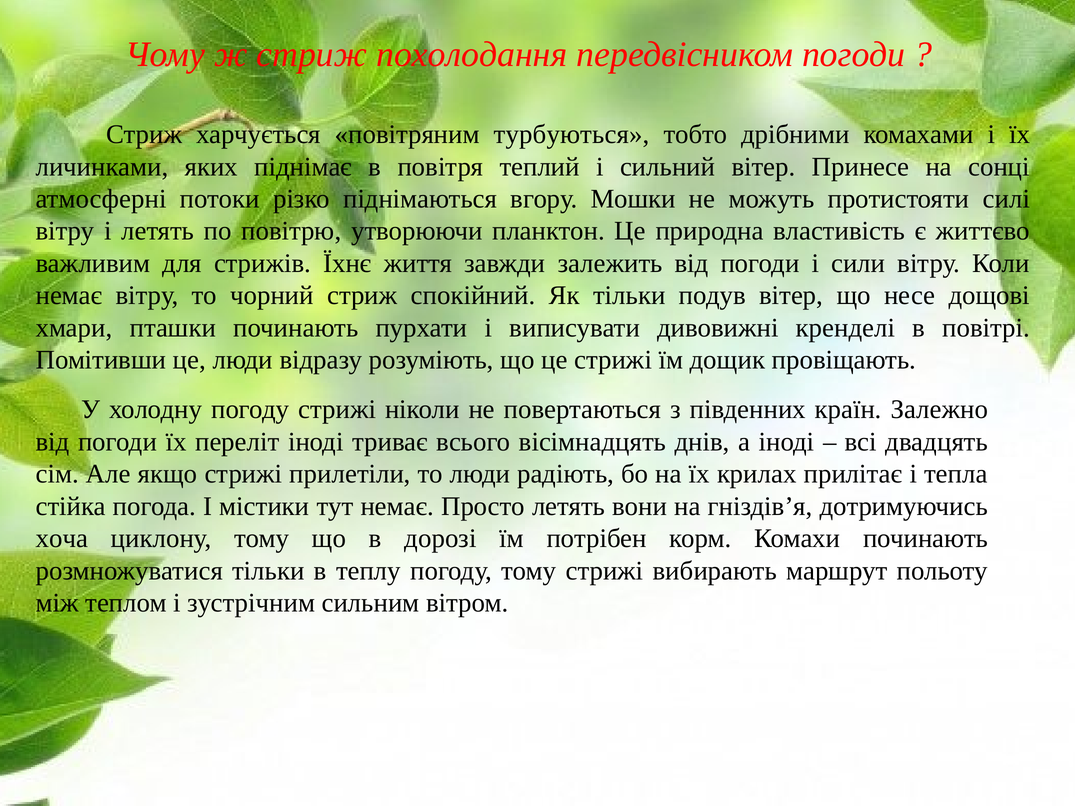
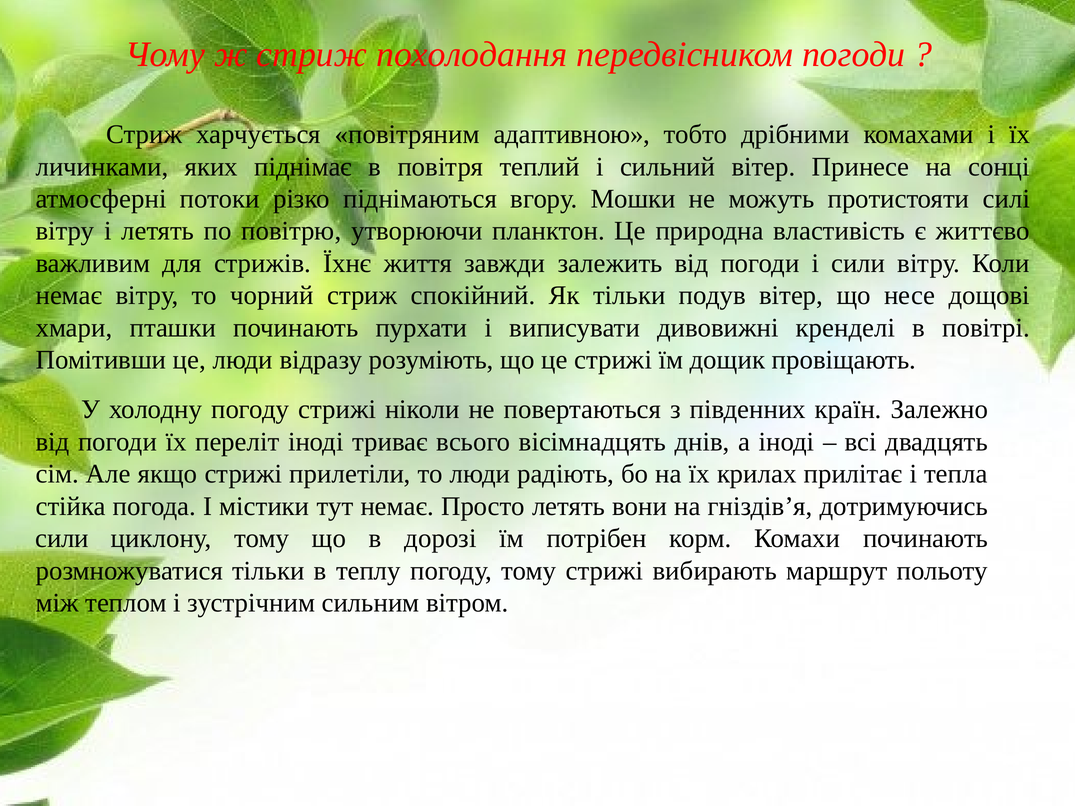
турбуються: турбуються -> адаптивною
хоча at (62, 539): хоча -> сили
